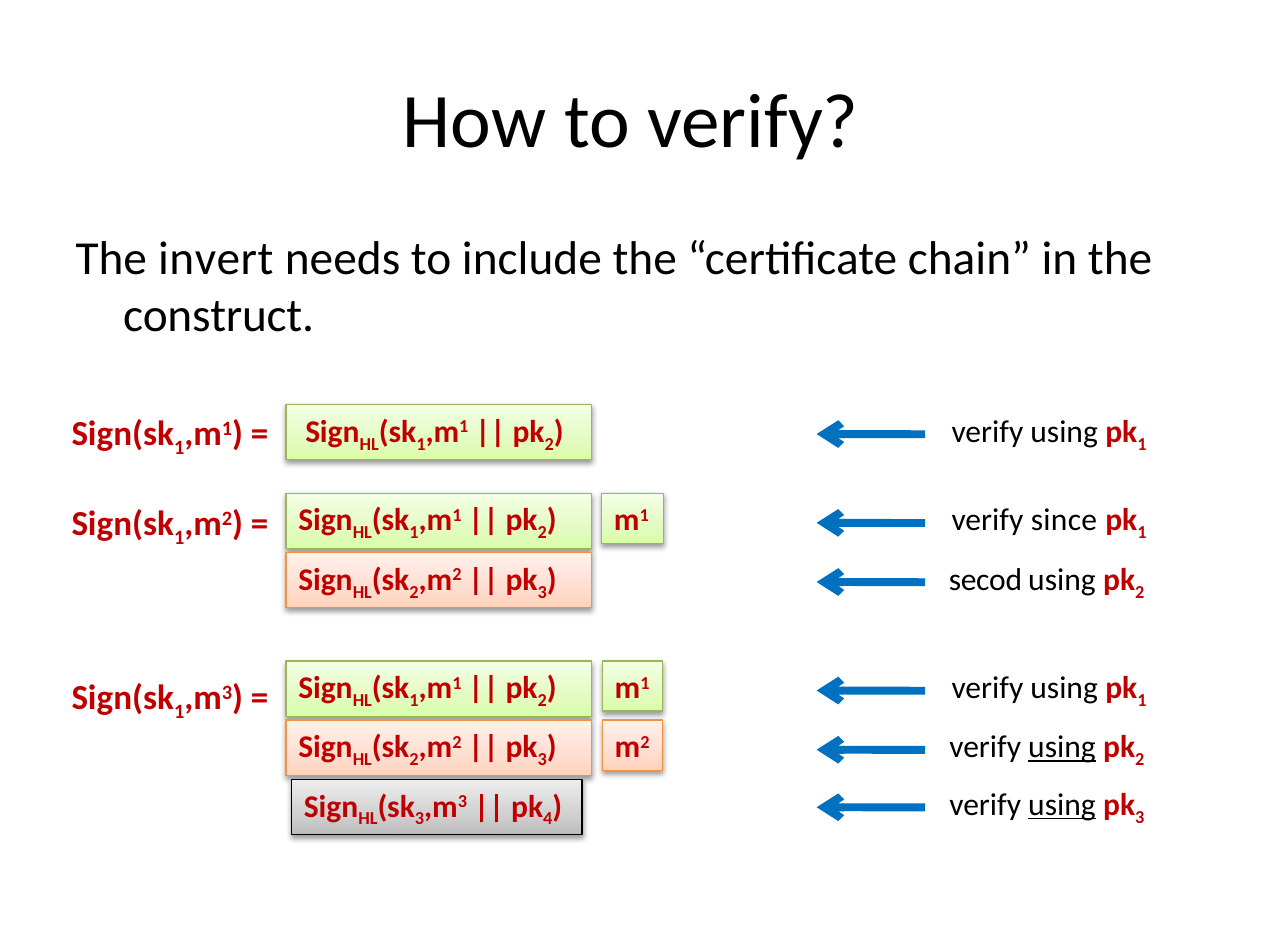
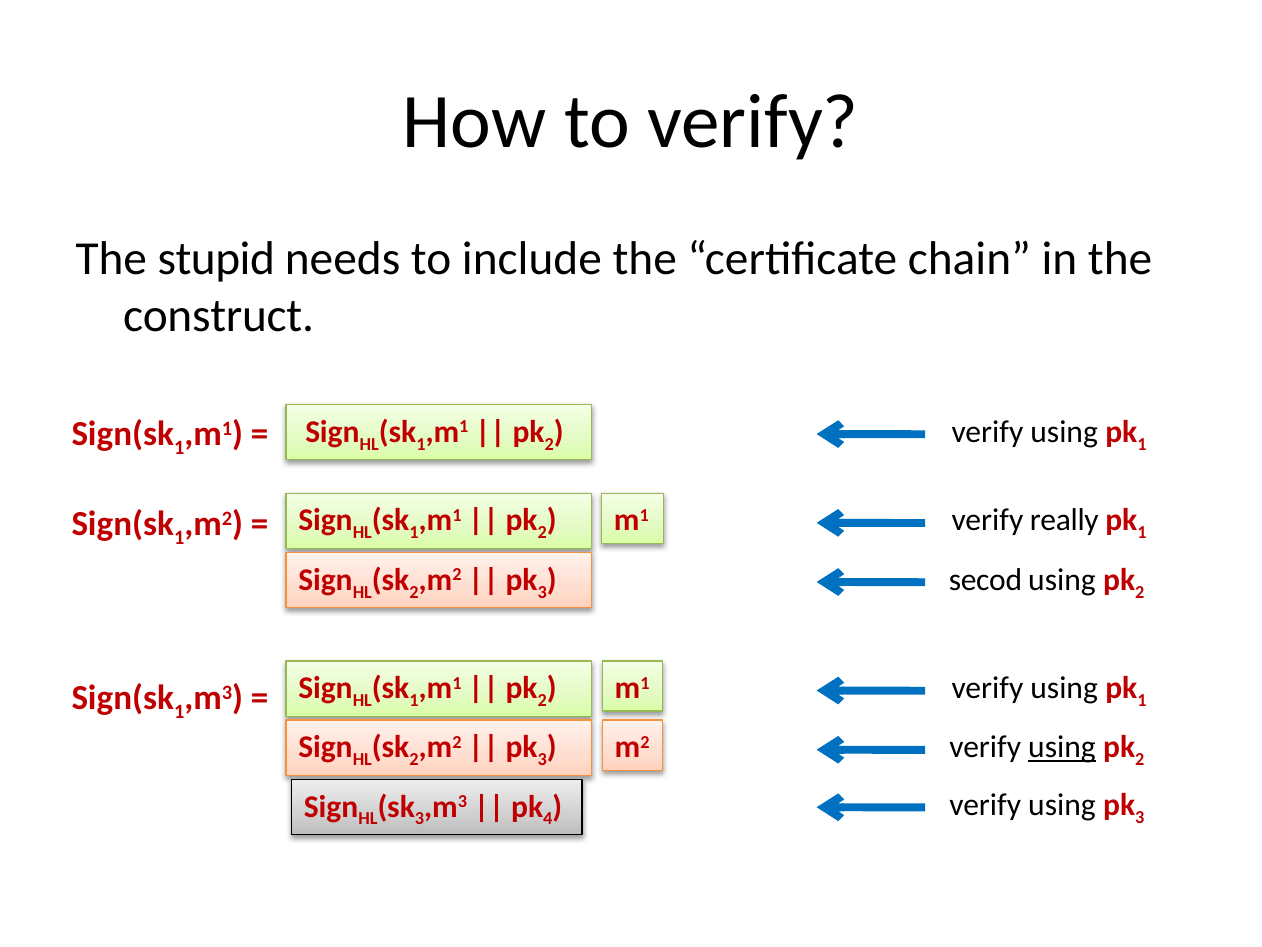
invert: invert -> stupid
since: since -> really
using at (1062, 805) underline: present -> none
